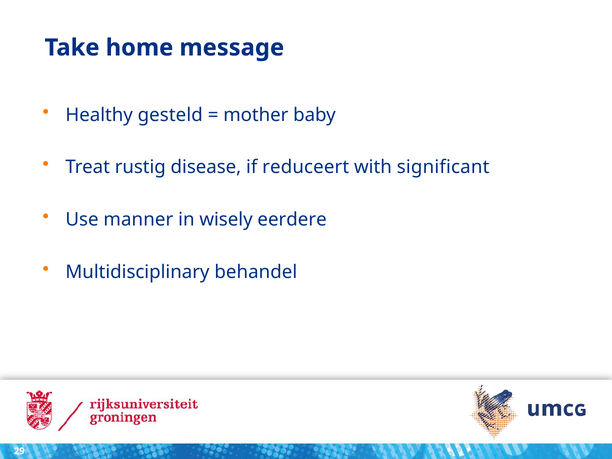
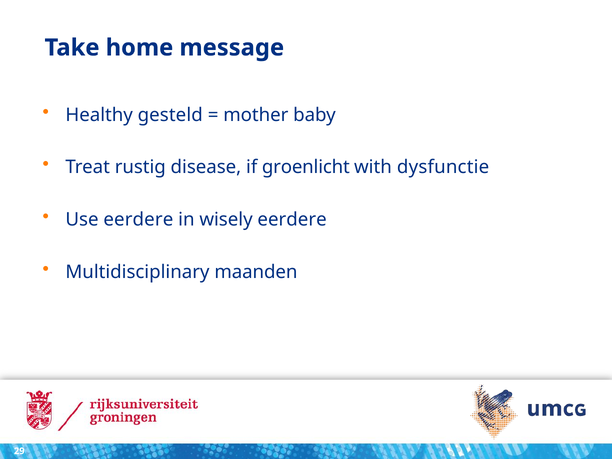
reduceert: reduceert -> groenlicht
significant: significant -> dysfunctie
Use manner: manner -> eerdere
behandel: behandel -> maanden
